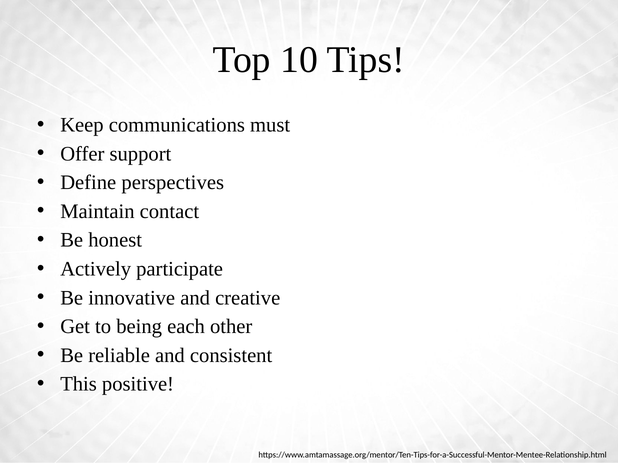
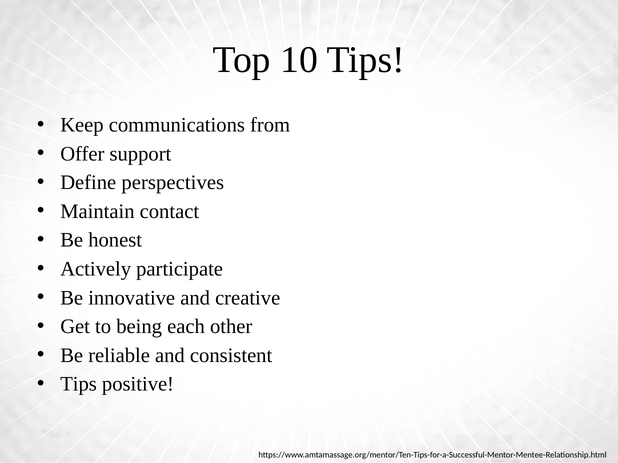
must: must -> from
This at (79, 385): This -> Tips
